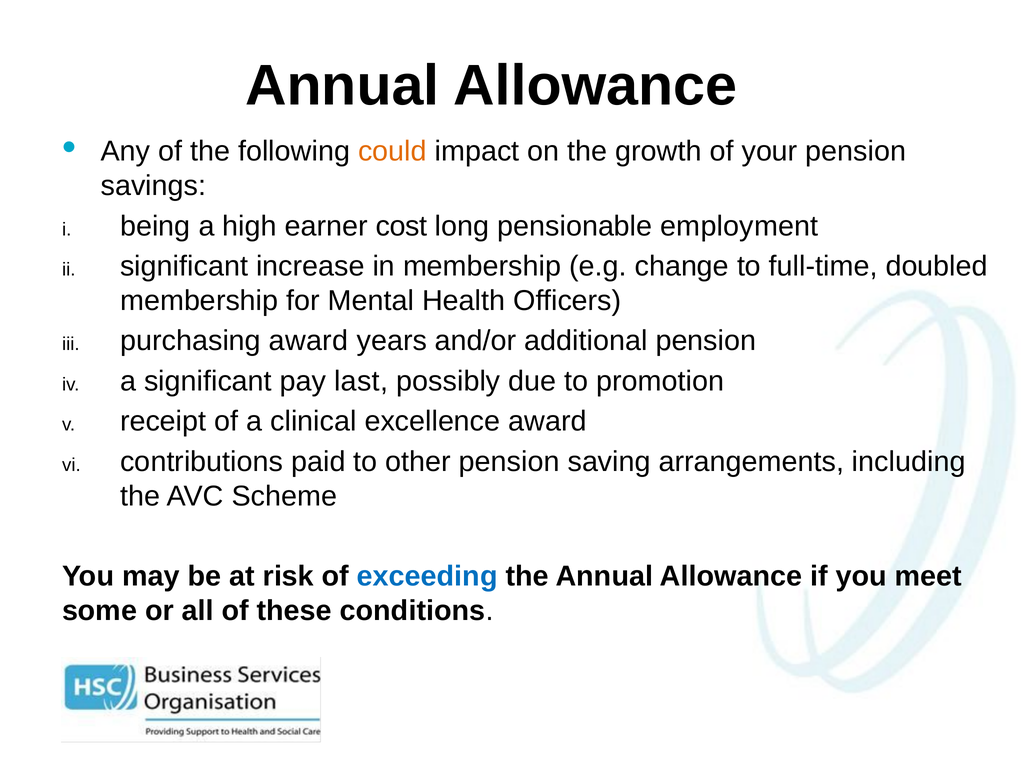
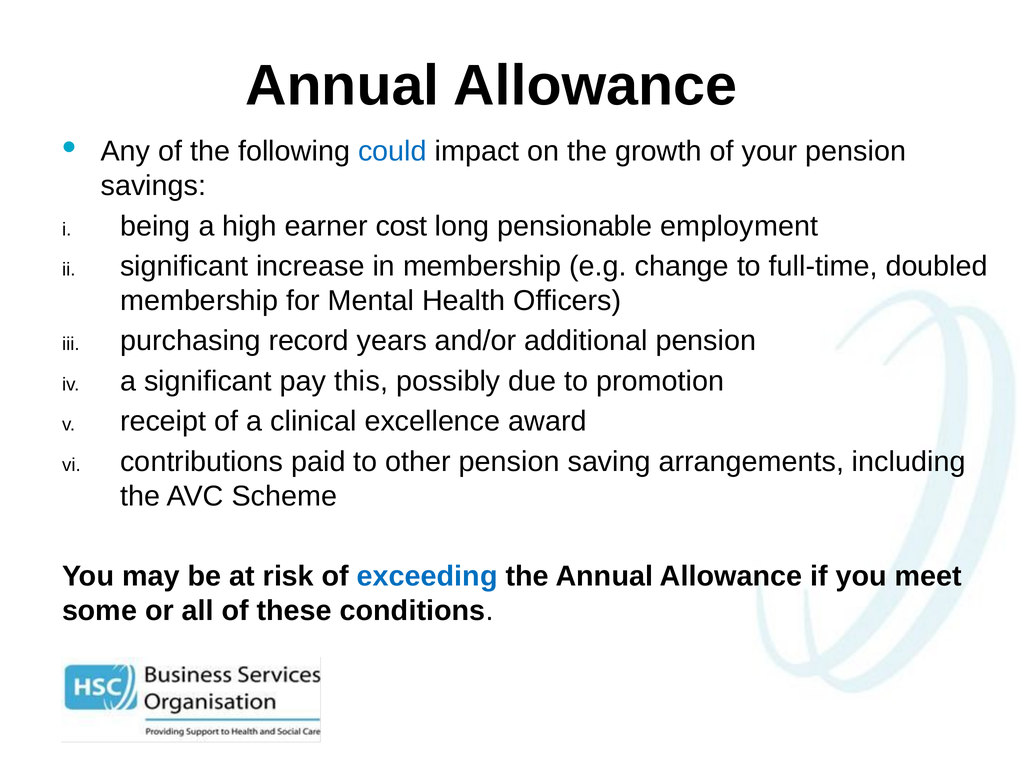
could colour: orange -> blue
purchasing award: award -> record
last: last -> this
